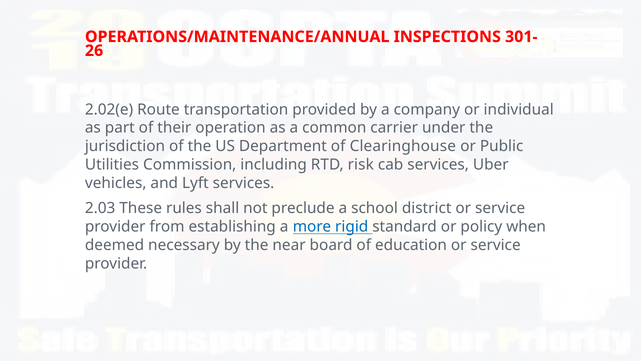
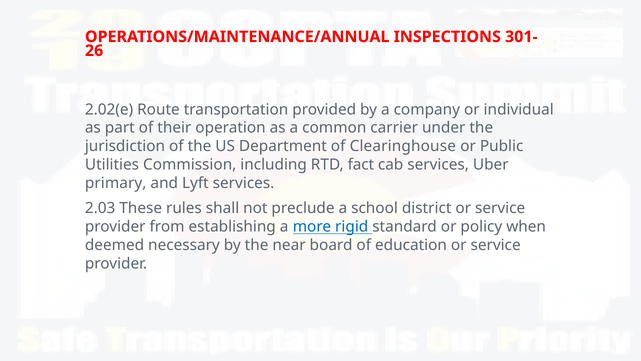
risk: risk -> fact
vehicles: vehicles -> primary
